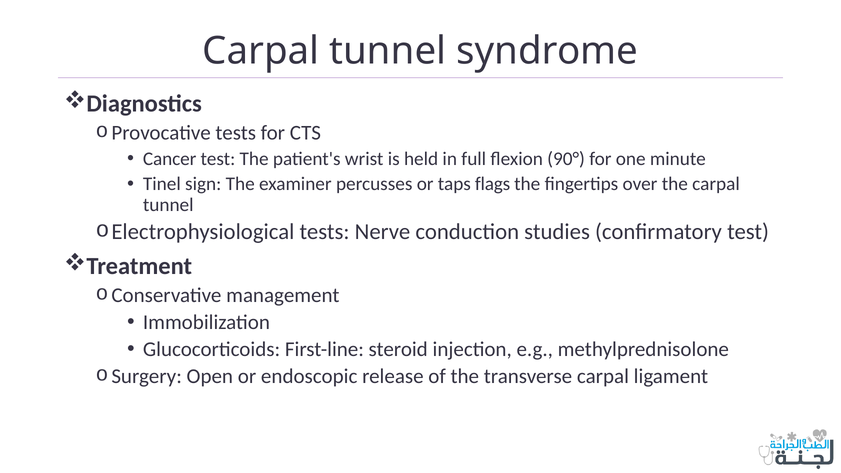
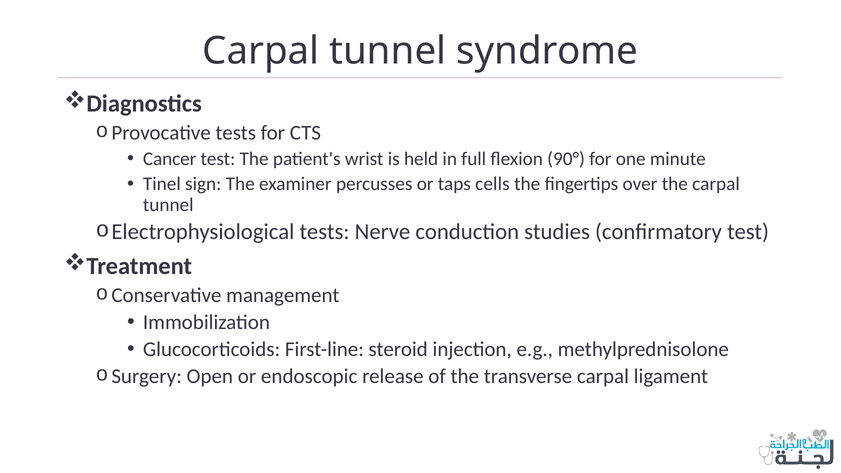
flags: flags -> cells
